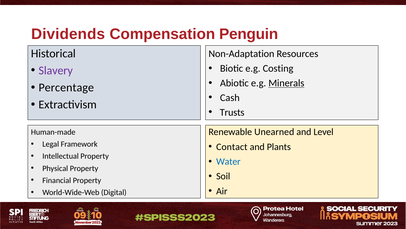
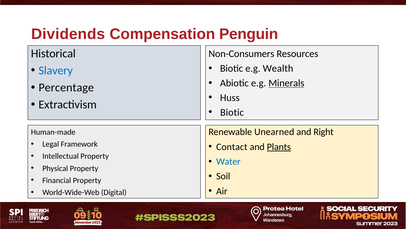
Non-Adaptation: Non-Adaptation -> Non-Consumers
Costing: Costing -> Wealth
Slavery colour: purple -> blue
Cash: Cash -> Huss
Trusts at (232, 112): Trusts -> Biotic
Level: Level -> Right
Plants underline: none -> present
